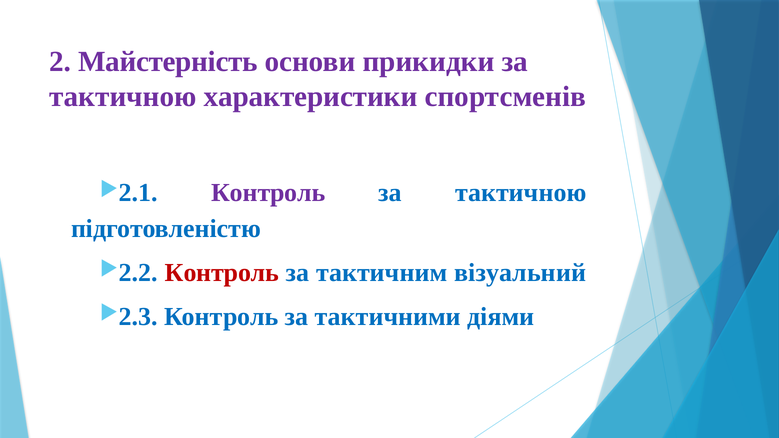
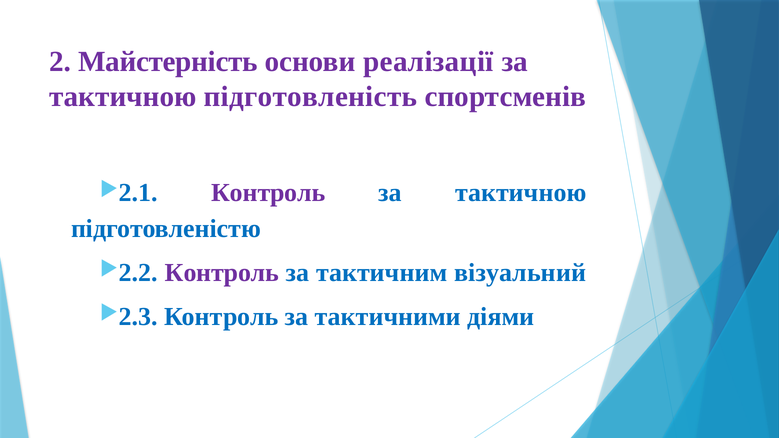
прикидки: прикидки -> реалізації
характеристики: характеристики -> підготовленість
Контроль at (222, 273) colour: red -> purple
